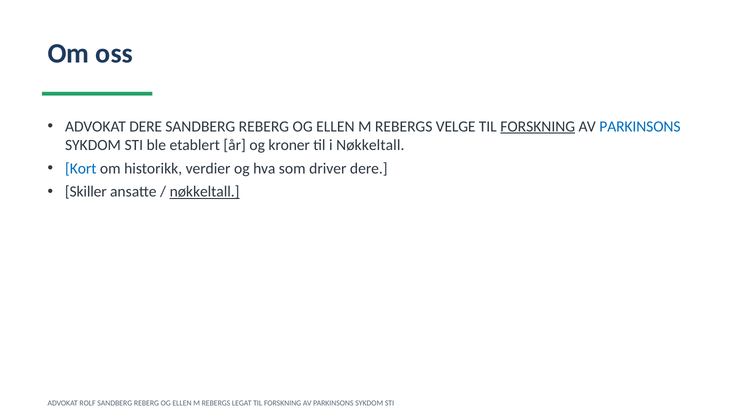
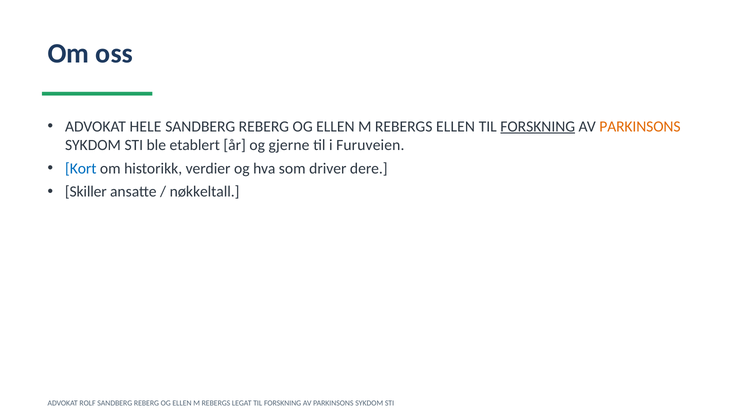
ADVOKAT DERE: DERE -> HELE
REBERGS VELGE: VELGE -> ELLEN
PARKINSONS at (640, 127) colour: blue -> orange
kroner: kroner -> gjerne
i Nøkkeltall: Nøkkeltall -> Furuveien
nøkkeltall at (205, 192) underline: present -> none
